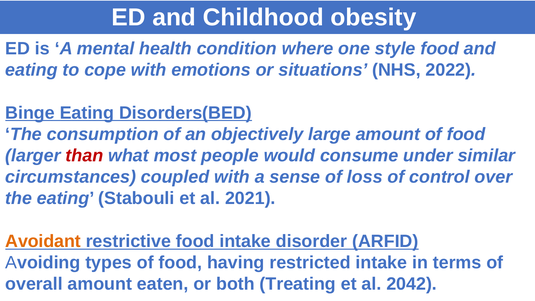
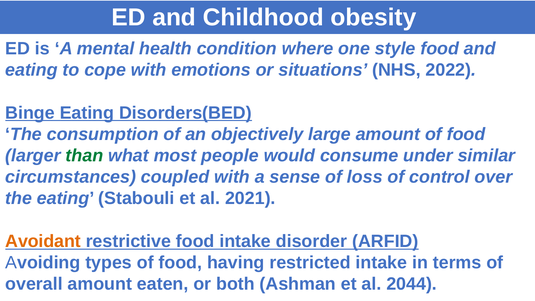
than colour: red -> green
Treating: Treating -> Ashman
2042: 2042 -> 2044
